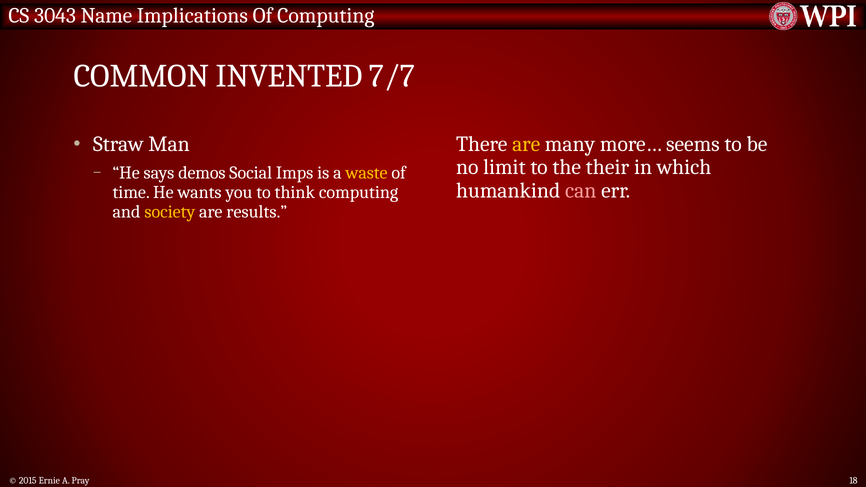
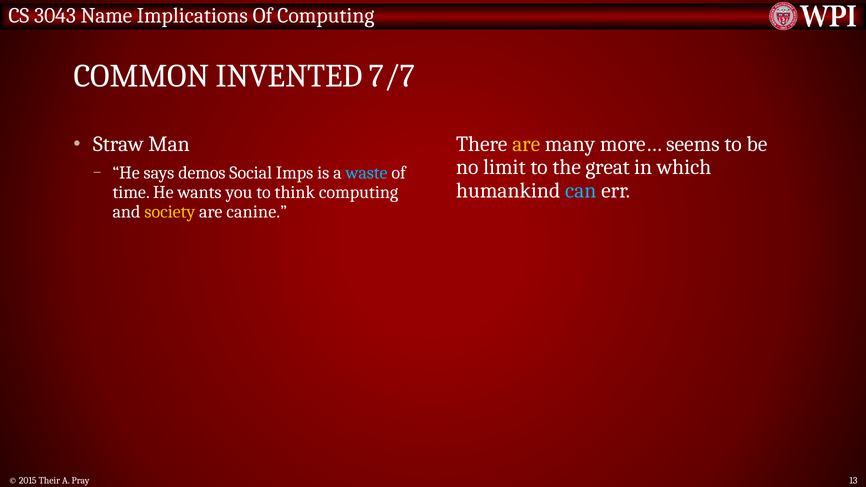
their: their -> great
waste colour: yellow -> light blue
can colour: pink -> light blue
results: results -> canine
Ernie: Ernie -> Their
18: 18 -> 13
